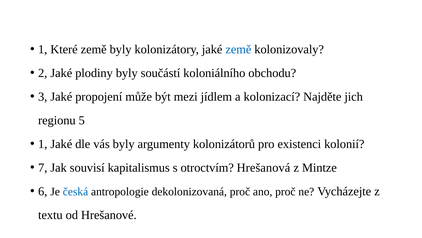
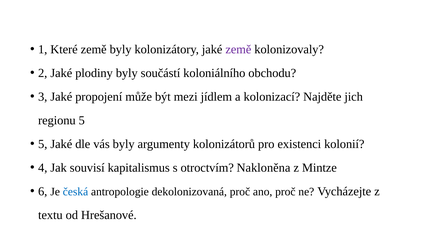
země at (238, 49) colour: blue -> purple
1 at (43, 144): 1 -> 5
7: 7 -> 4
Hrešanová: Hrešanová -> Nakloněna
